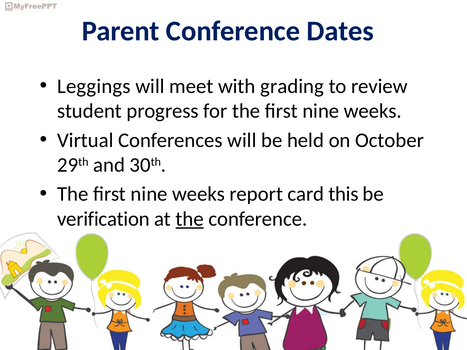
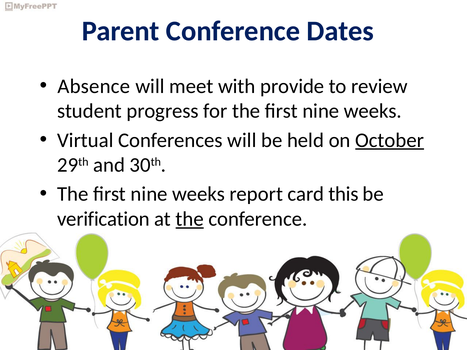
Leggings: Leggings -> Absence
grading: grading -> provide
October underline: none -> present
